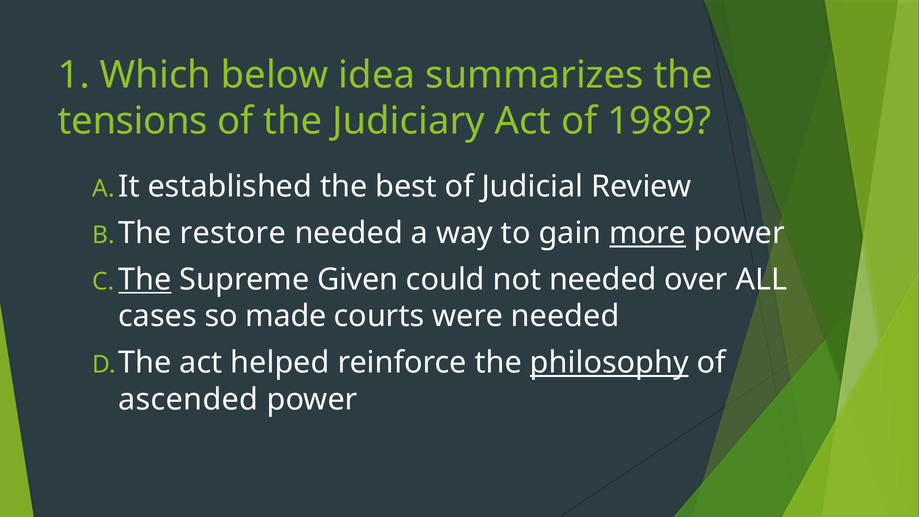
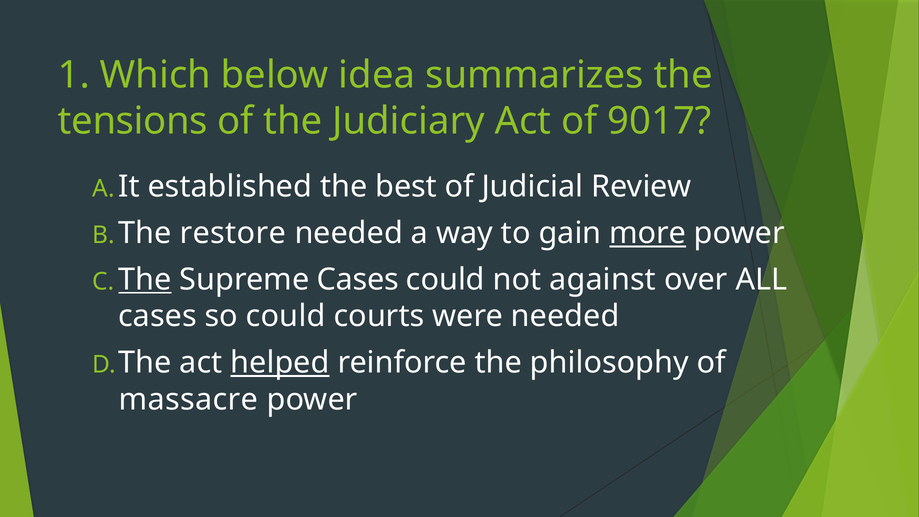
1989: 1989 -> 9017
Supreme Given: Given -> Cases
not needed: needed -> against
so made: made -> could
helped underline: none -> present
philosophy underline: present -> none
ascended: ascended -> massacre
